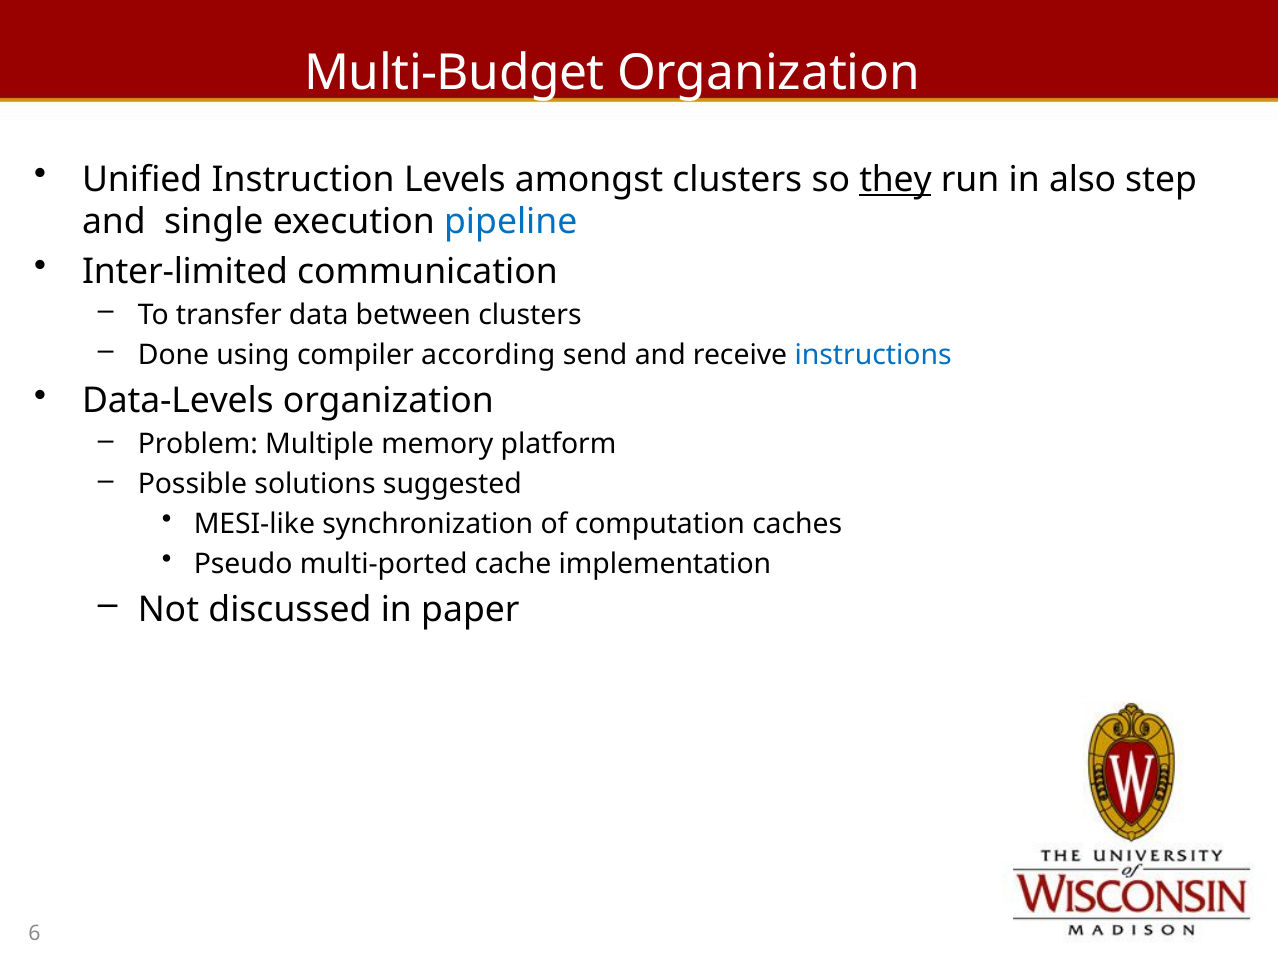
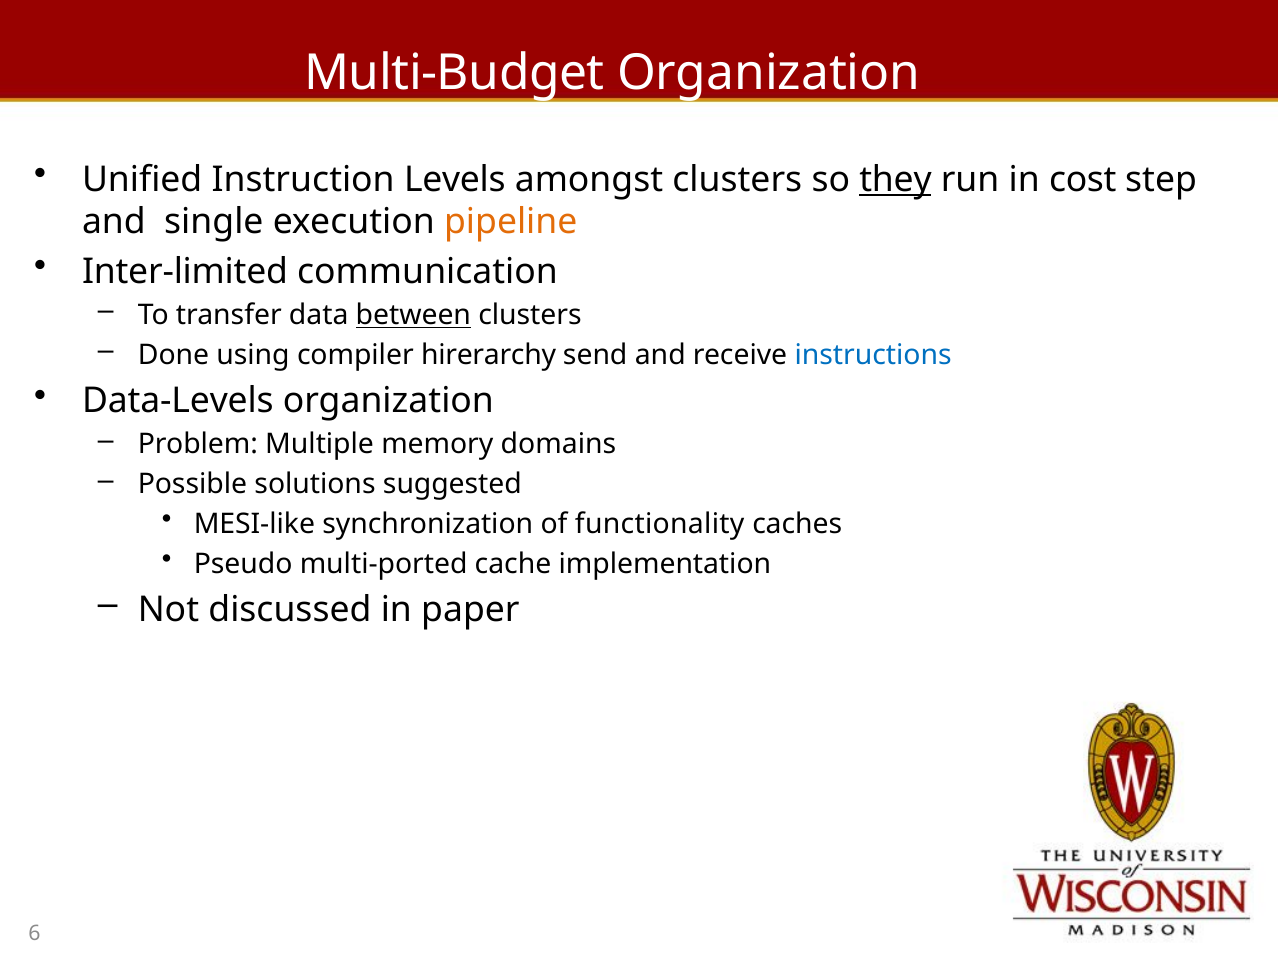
also: also -> cost
pipeline colour: blue -> orange
between underline: none -> present
according: according -> hirerarchy
platform: platform -> domains
computation: computation -> functionality
